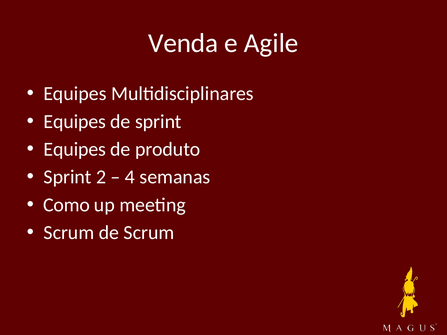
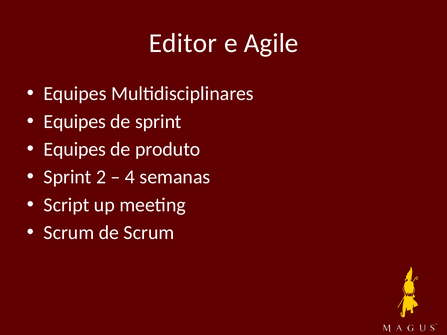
Venda: Venda -> Editor
Como: Como -> Script
